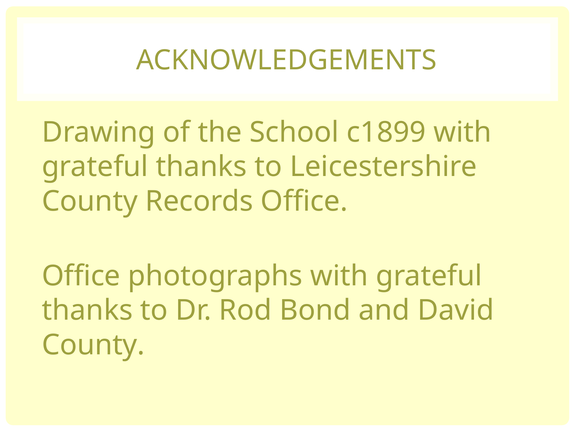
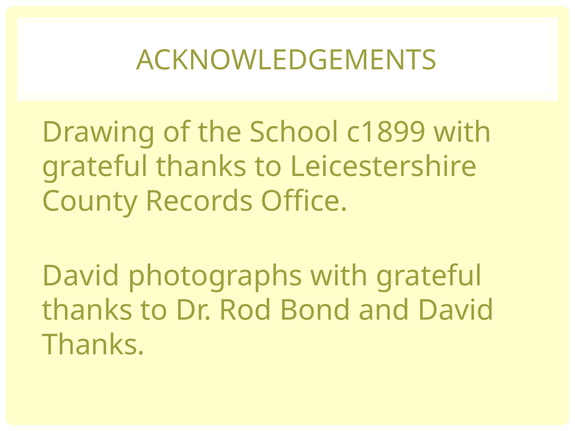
Office at (81, 276): Office -> David
County at (93, 345): County -> Thanks
